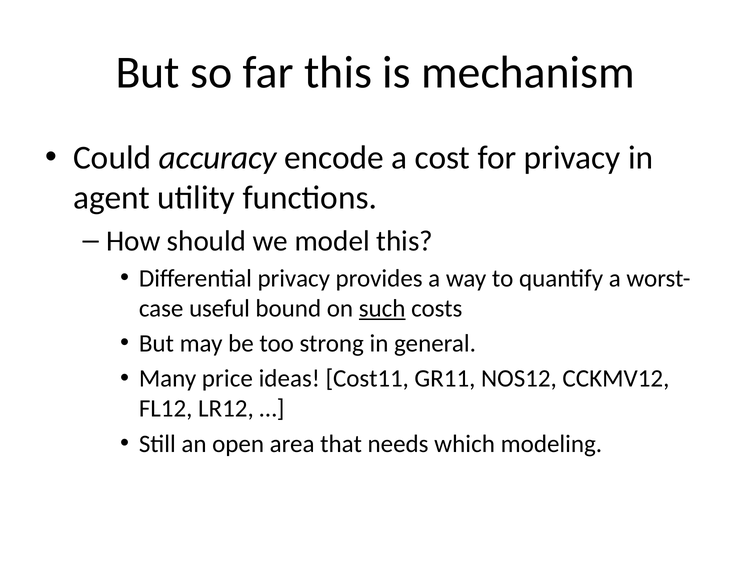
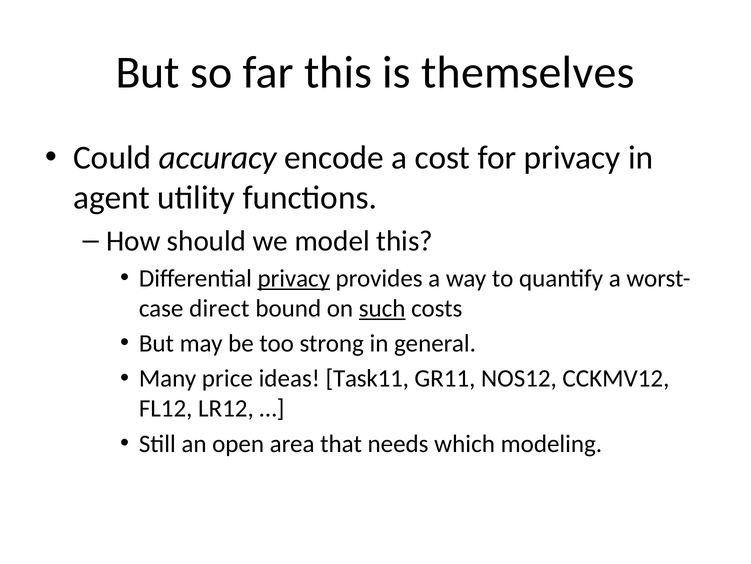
mechanism: mechanism -> themselves
privacy at (294, 278) underline: none -> present
useful: useful -> direct
Cost11: Cost11 -> Task11
